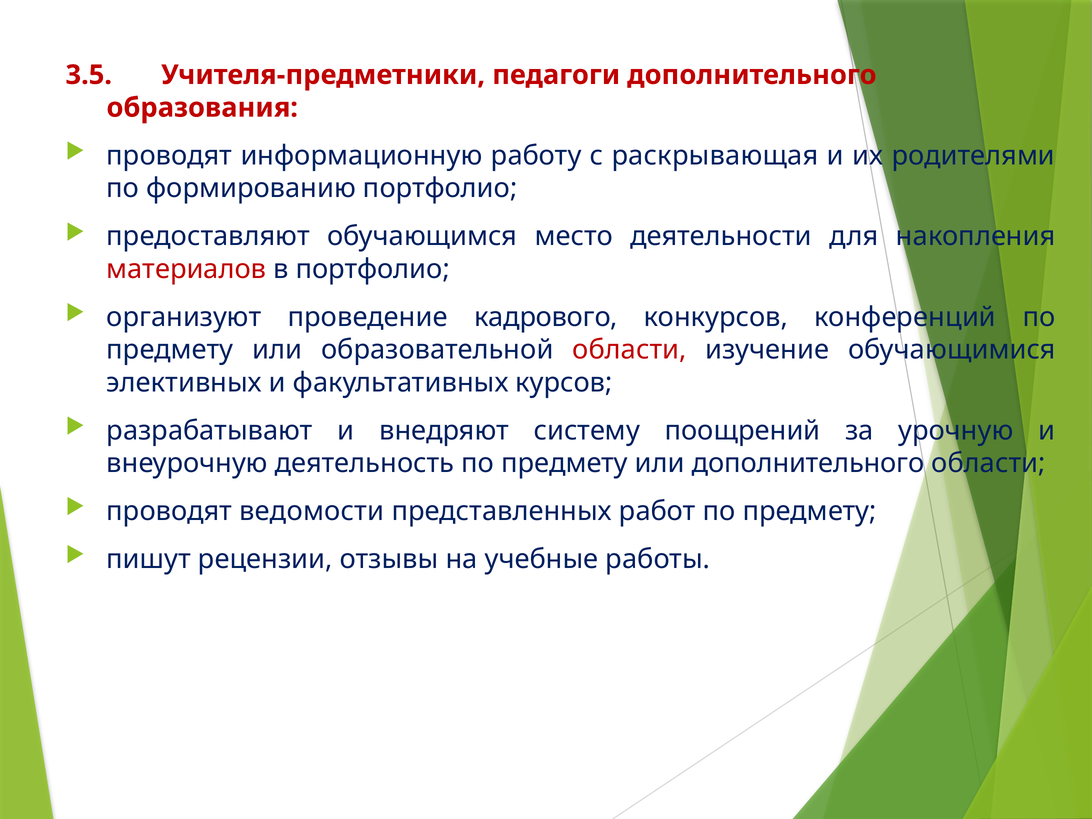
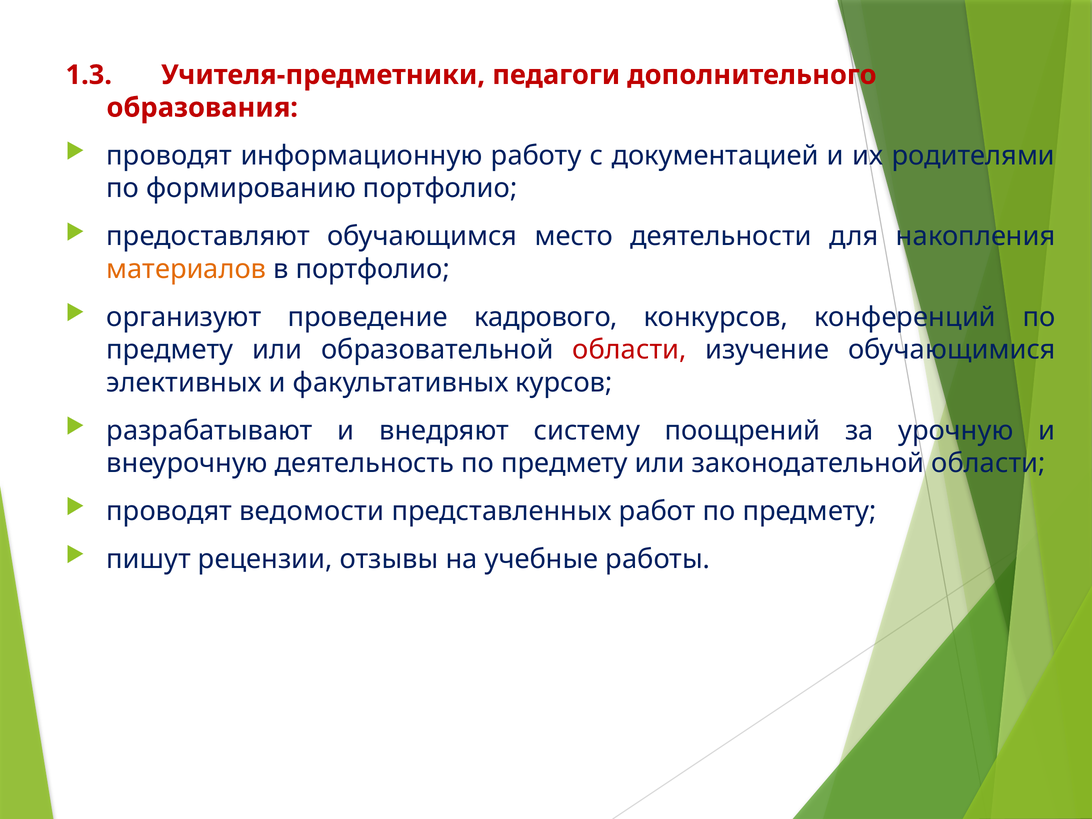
3.5: 3.5 -> 1.3
раскрывающая: раскрывающая -> документацией
материалов colour: red -> orange
или дополнительного: дополнительного -> законодательной
